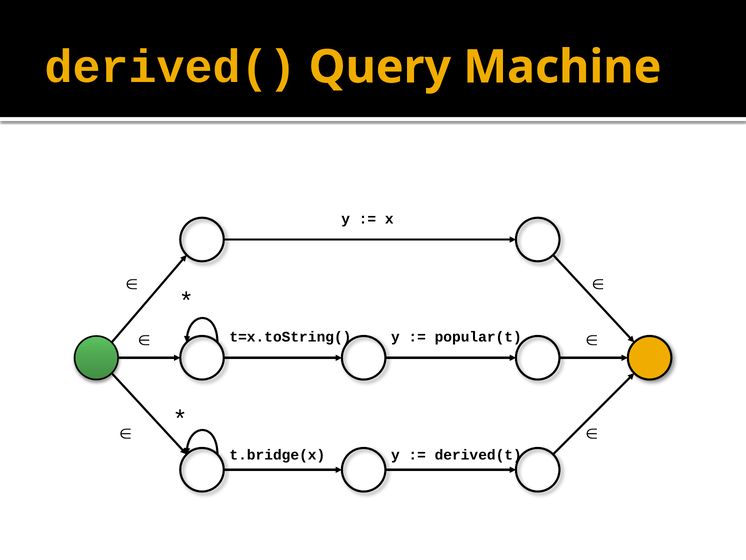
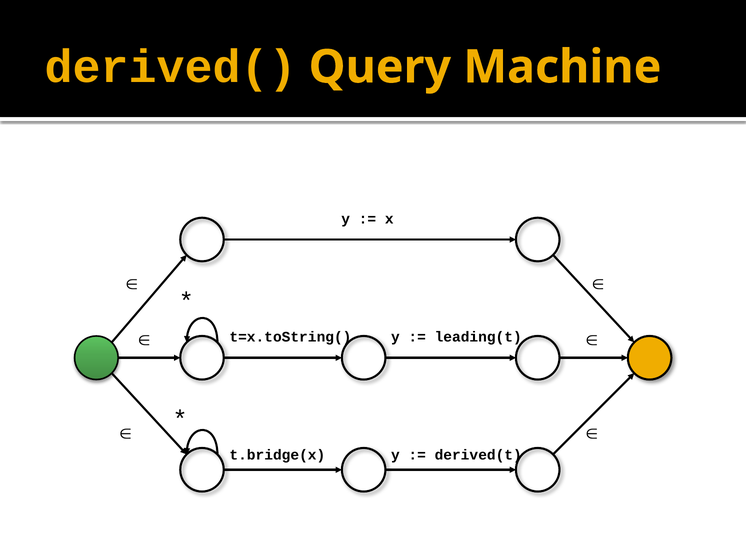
popular(t: popular(t -> leading(t
